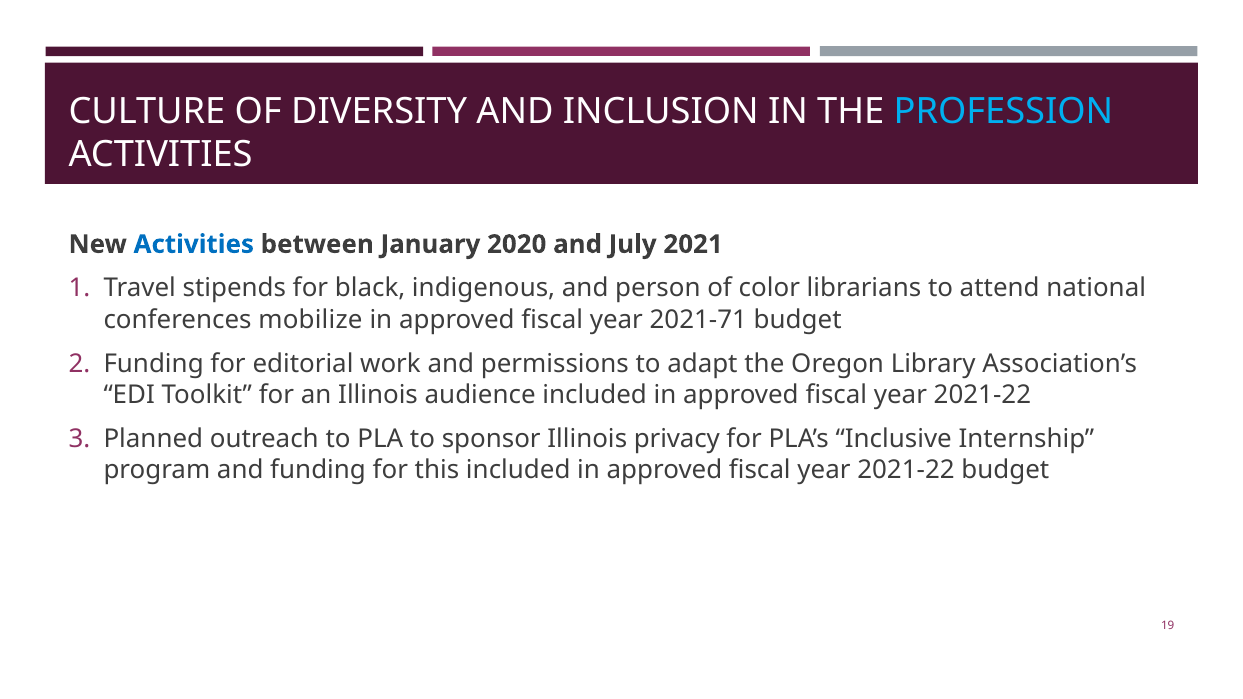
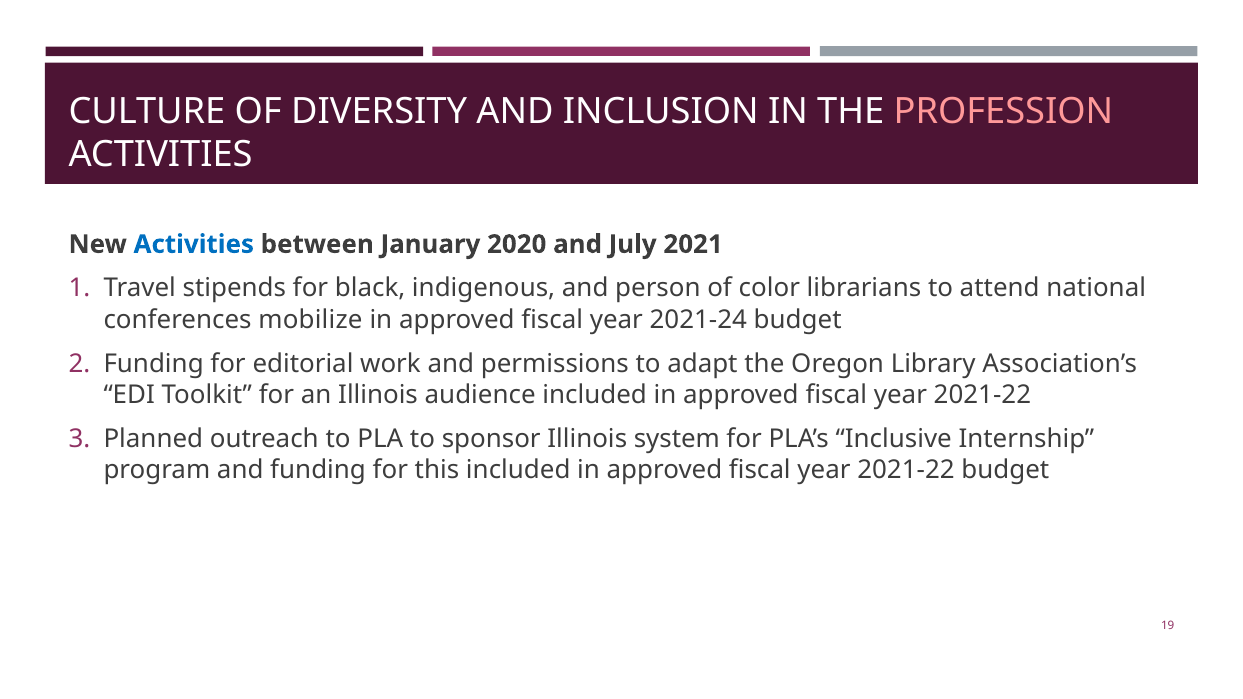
PROFESSION colour: light blue -> pink
2021-71: 2021-71 -> 2021-24
privacy: privacy -> system
